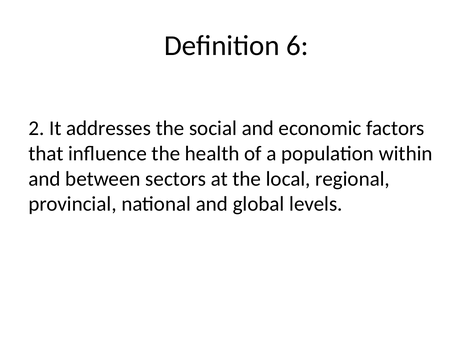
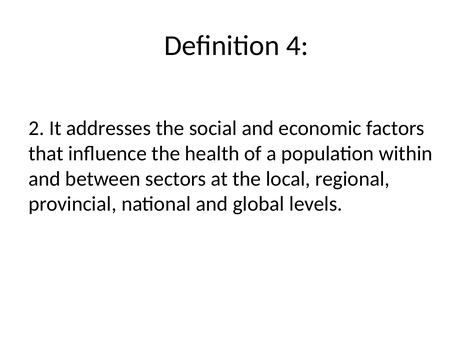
6: 6 -> 4
